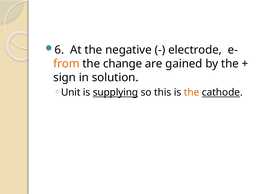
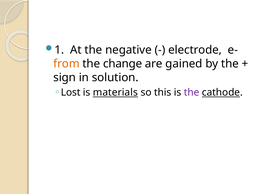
6: 6 -> 1
Unit: Unit -> Lost
supplying: supplying -> materials
the at (192, 92) colour: orange -> purple
